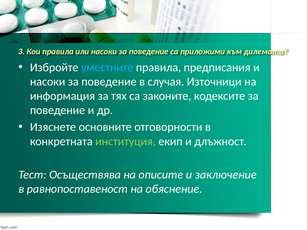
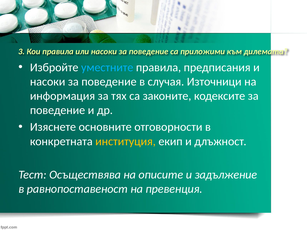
институция colour: light green -> yellow
заключение: заключение -> задължение
обяснение: обяснение -> превенция
